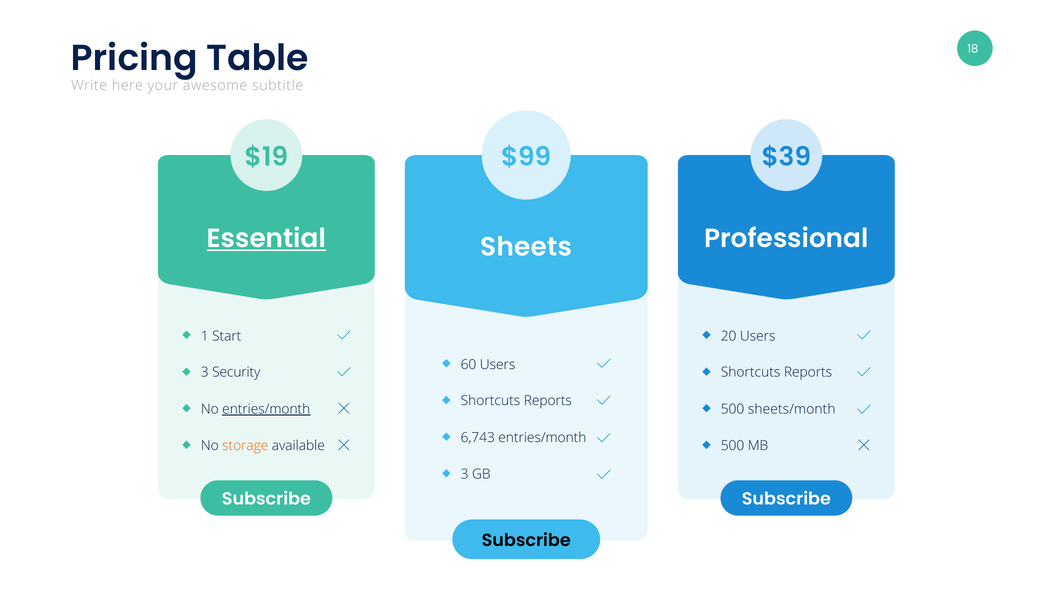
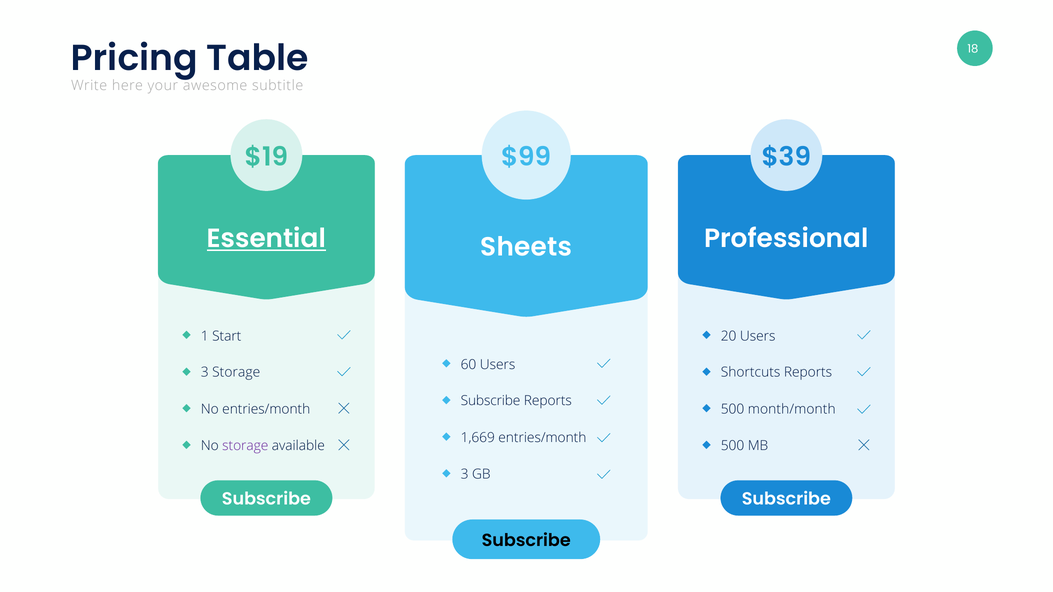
3 Security: Security -> Storage
Shortcuts at (490, 401): Shortcuts -> Subscribe
entries/month at (266, 409) underline: present -> none
sheets/month: sheets/month -> month/month
6,743: 6,743 -> 1,669
storage at (245, 446) colour: orange -> purple
